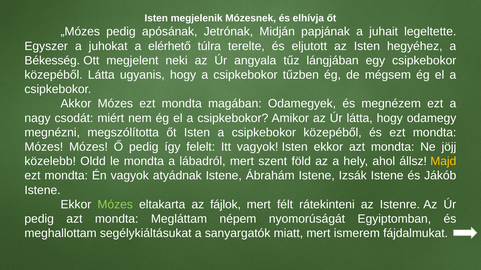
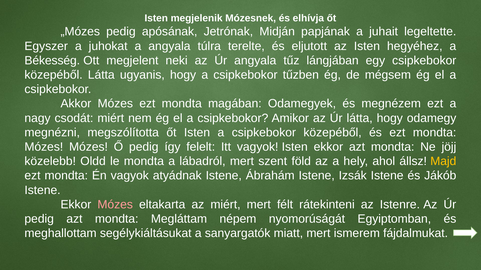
a elérhető: elérhető -> angyala
Mózes at (115, 205) colour: light green -> pink
az fájlok: fájlok -> miért
